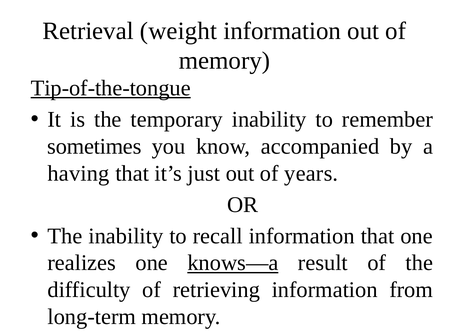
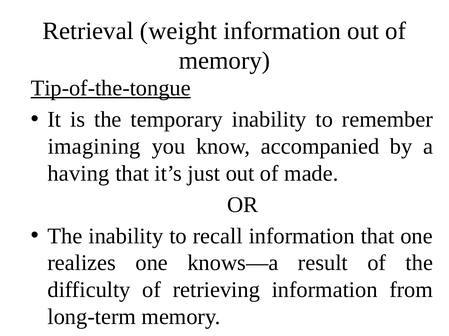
sometimes: sometimes -> imagining
years: years -> made
knows—a underline: present -> none
